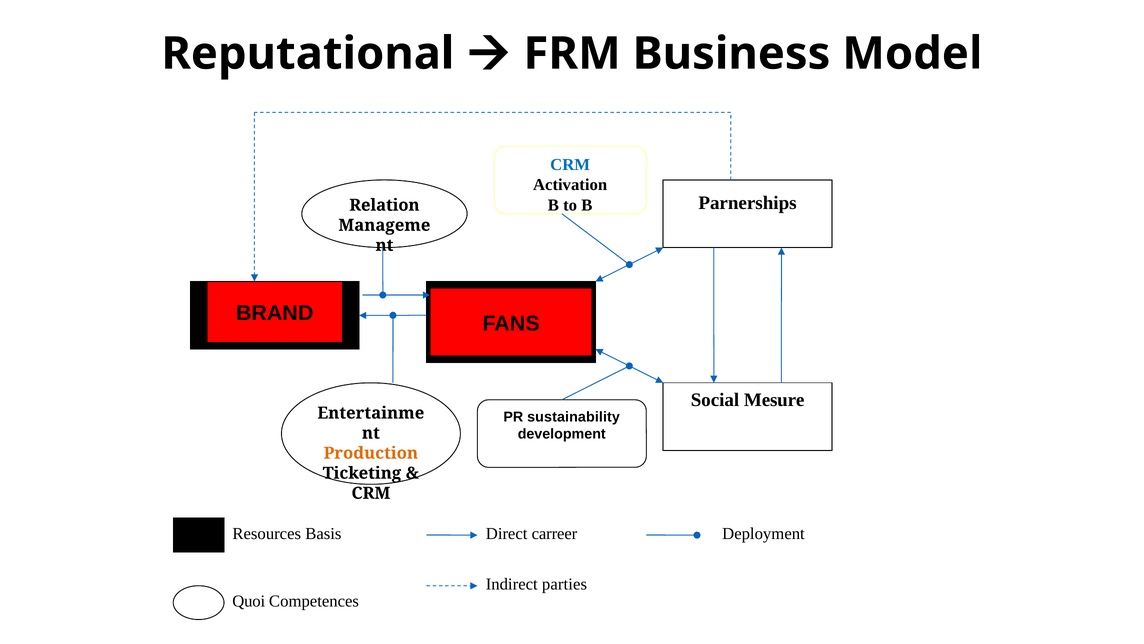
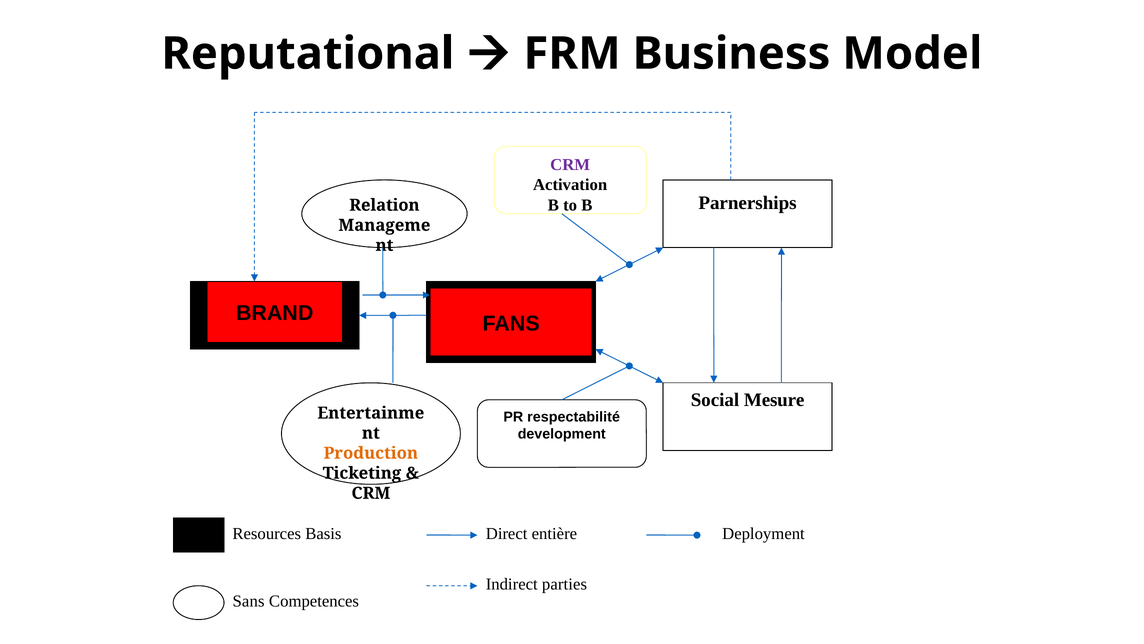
CRM at (570, 165) colour: blue -> purple
sustainability: sustainability -> respectabilité
carreer: carreer -> entière
Quoi: Quoi -> Sans
